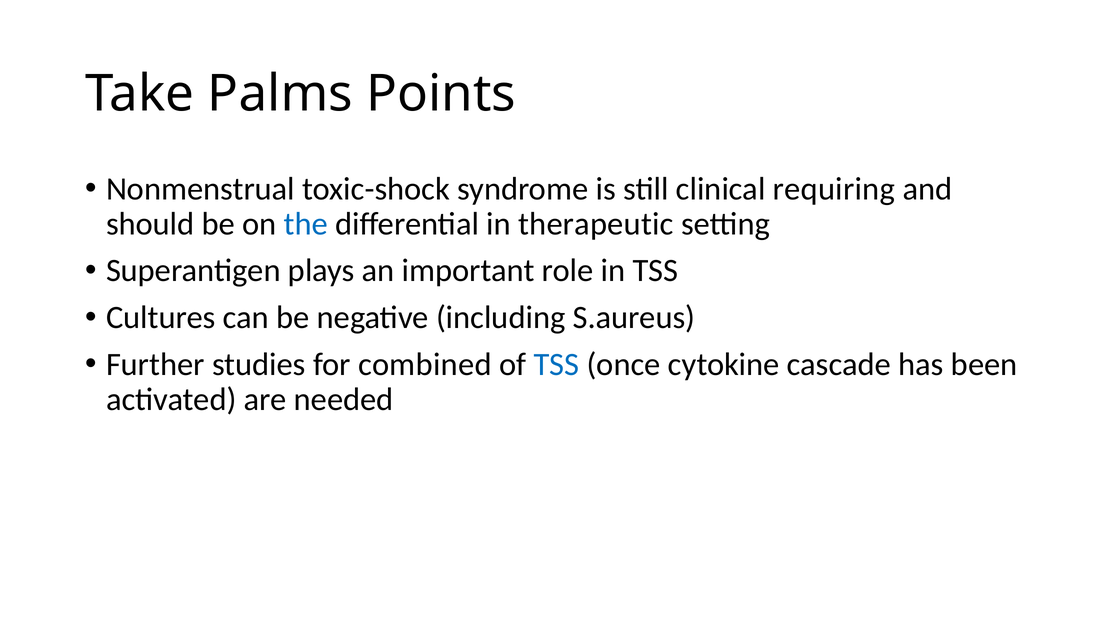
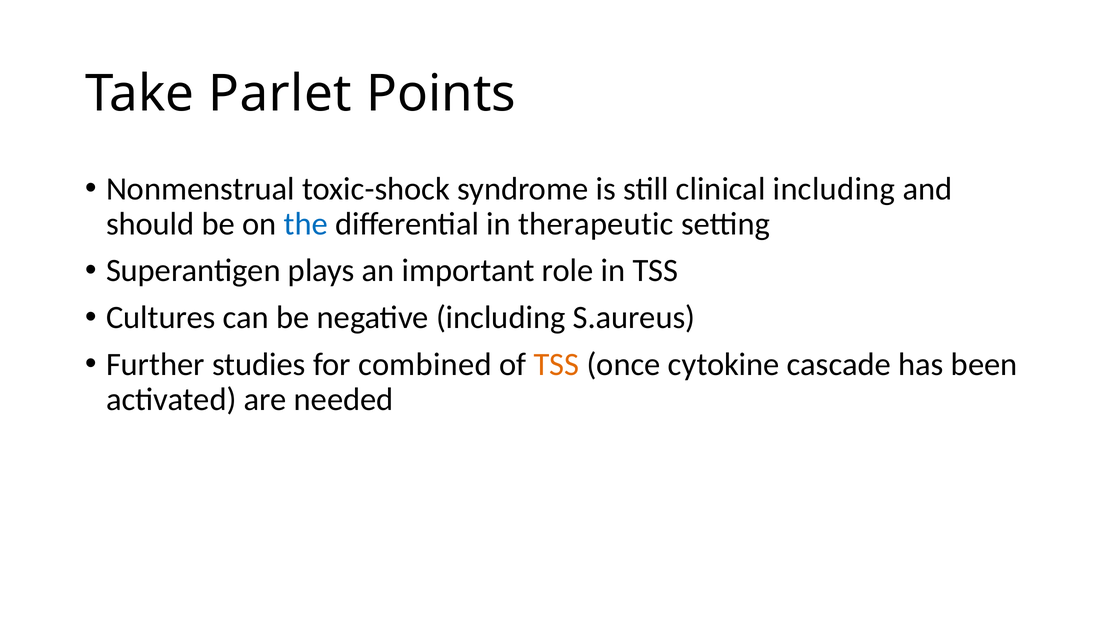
Palms: Palms -> Parlet
clinical requiring: requiring -> including
TSS at (557, 364) colour: blue -> orange
